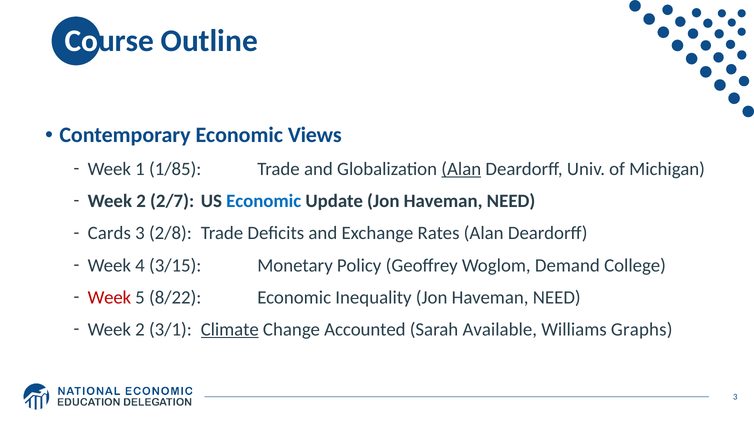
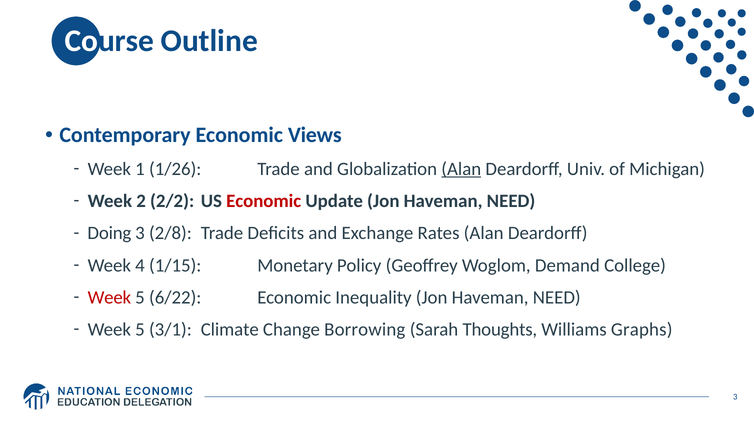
1/85: 1/85 -> 1/26
2/7: 2/7 -> 2/2
Economic at (264, 201) colour: blue -> red
Cards: Cards -> Doing
3/15: 3/15 -> 1/15
8/22: 8/22 -> 6/22
2 at (140, 330): 2 -> 5
Climate underline: present -> none
Accounted: Accounted -> Borrowing
Available: Available -> Thoughts
